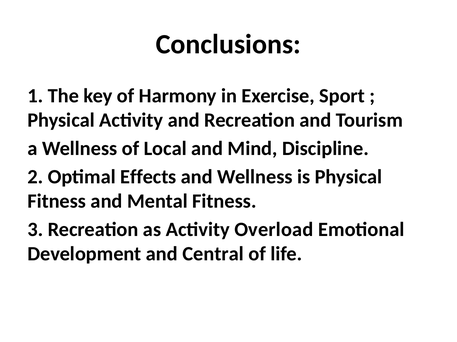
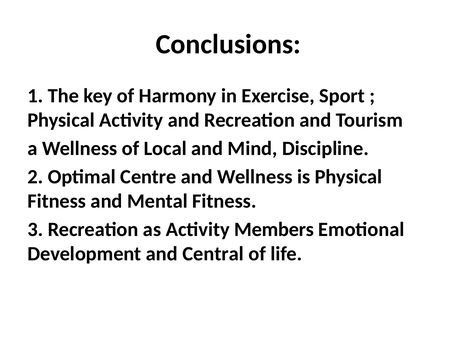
Effects: Effects -> Centre
Overload: Overload -> Members
